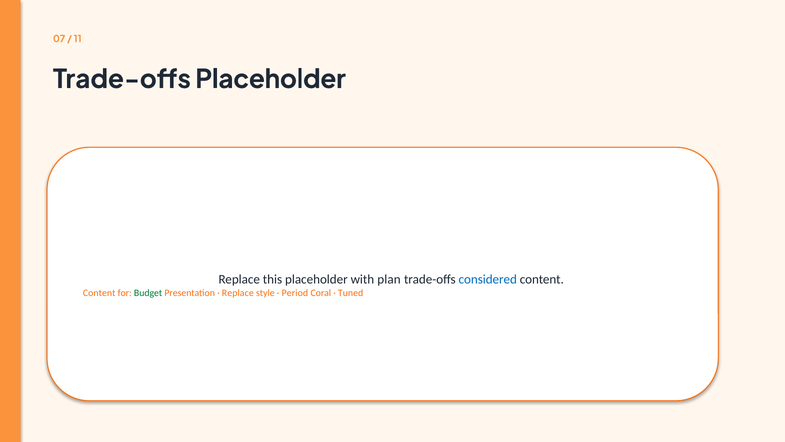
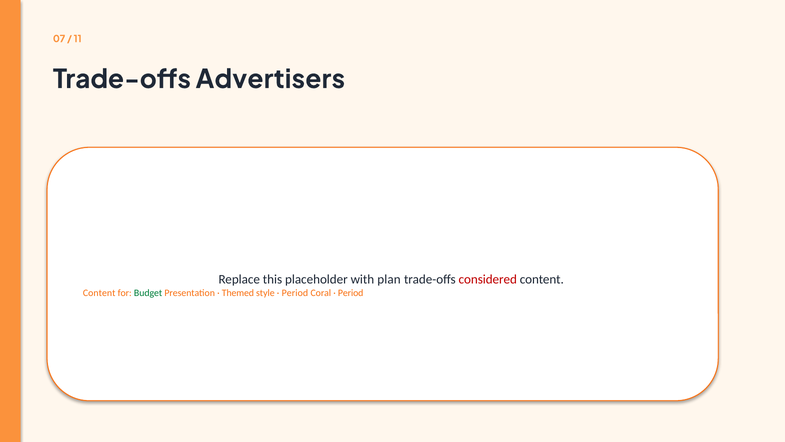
Trade-offs Placeholder: Placeholder -> Advertisers
considered colour: blue -> red
Replace at (238, 293): Replace -> Themed
Tuned at (351, 293): Tuned -> Period
